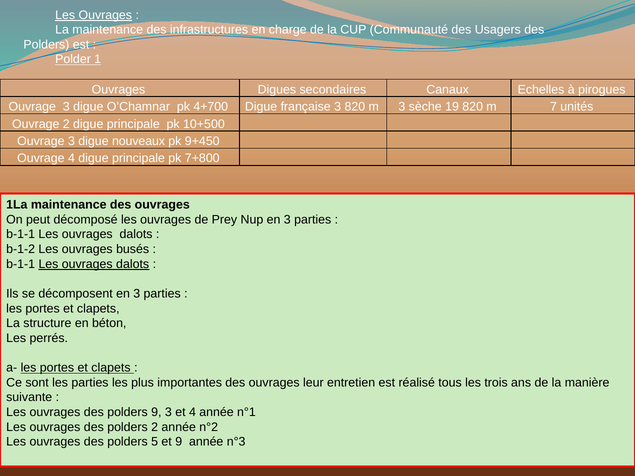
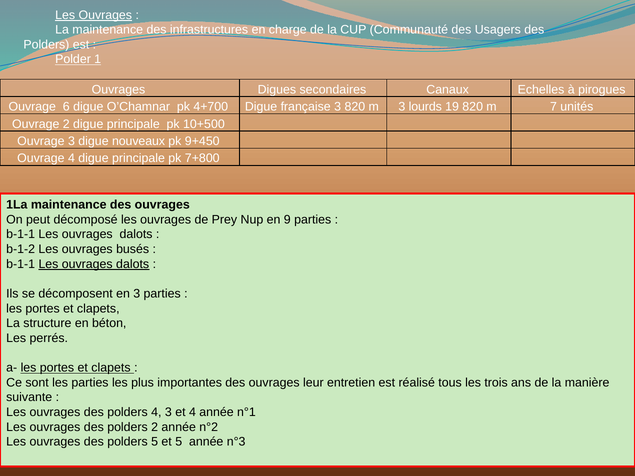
3 at (66, 107): 3 -> 6
sèche: sèche -> lourds
Nup en 3: 3 -> 9
polders 9: 9 -> 4
et 9: 9 -> 5
